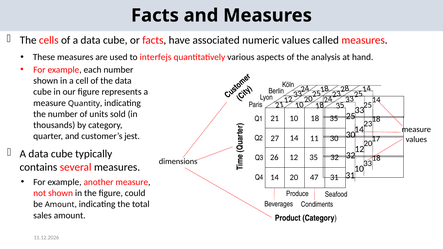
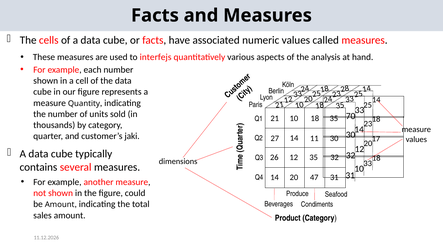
35 25: 25 -> 70
jest: jest -> jaki
